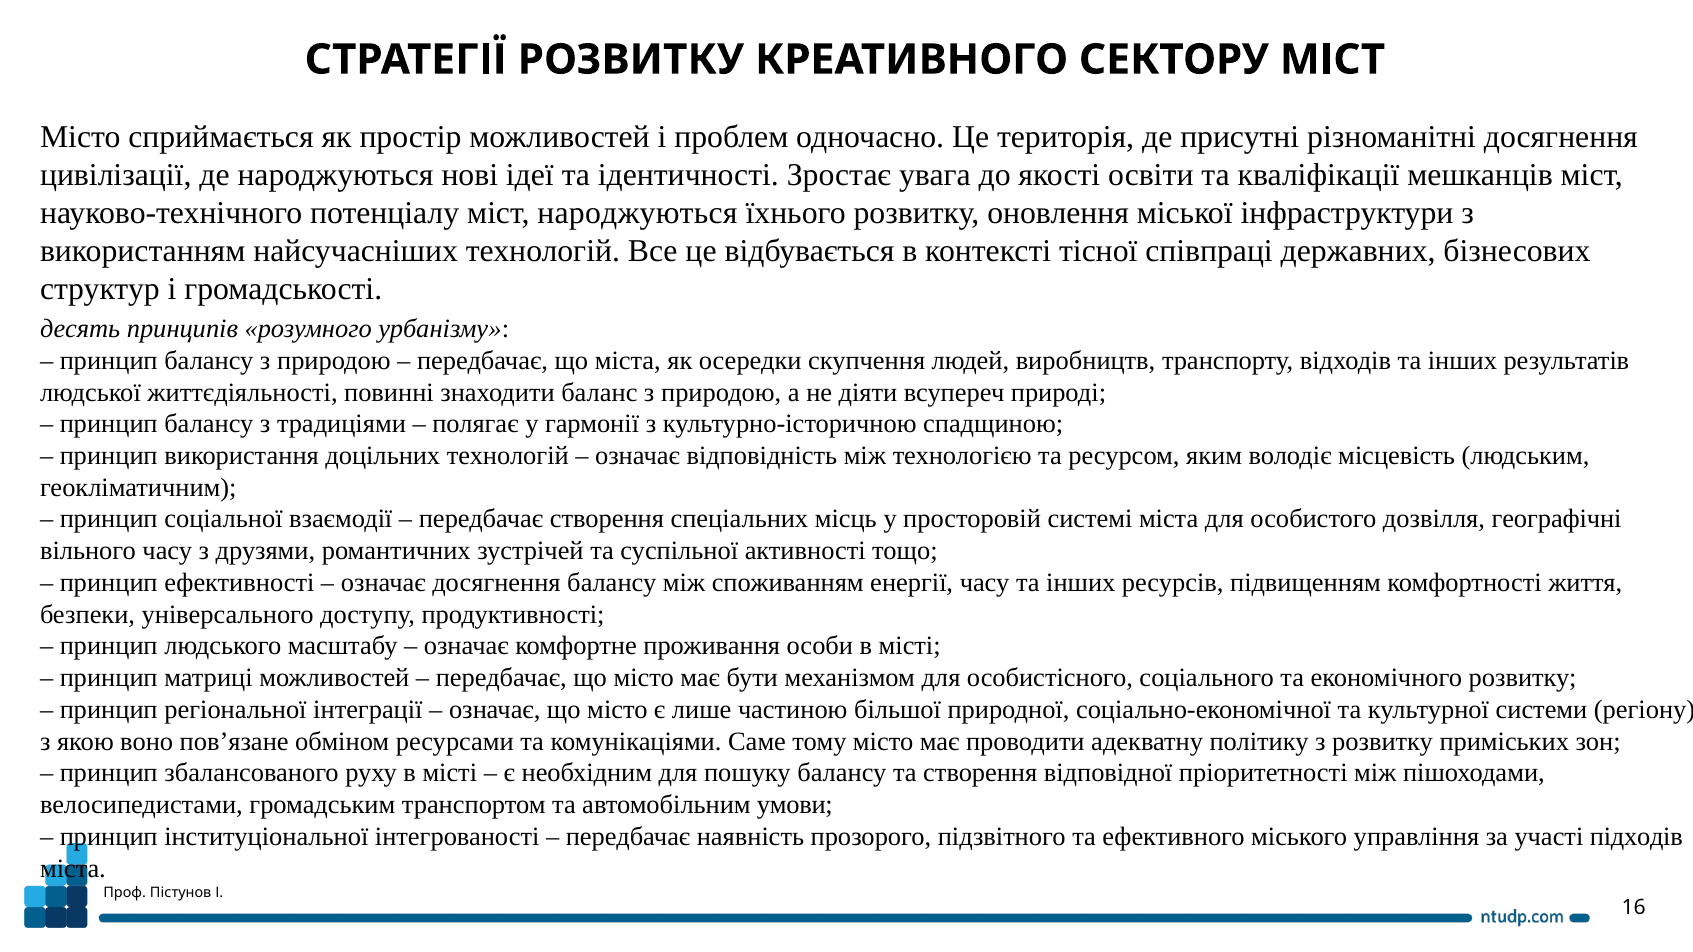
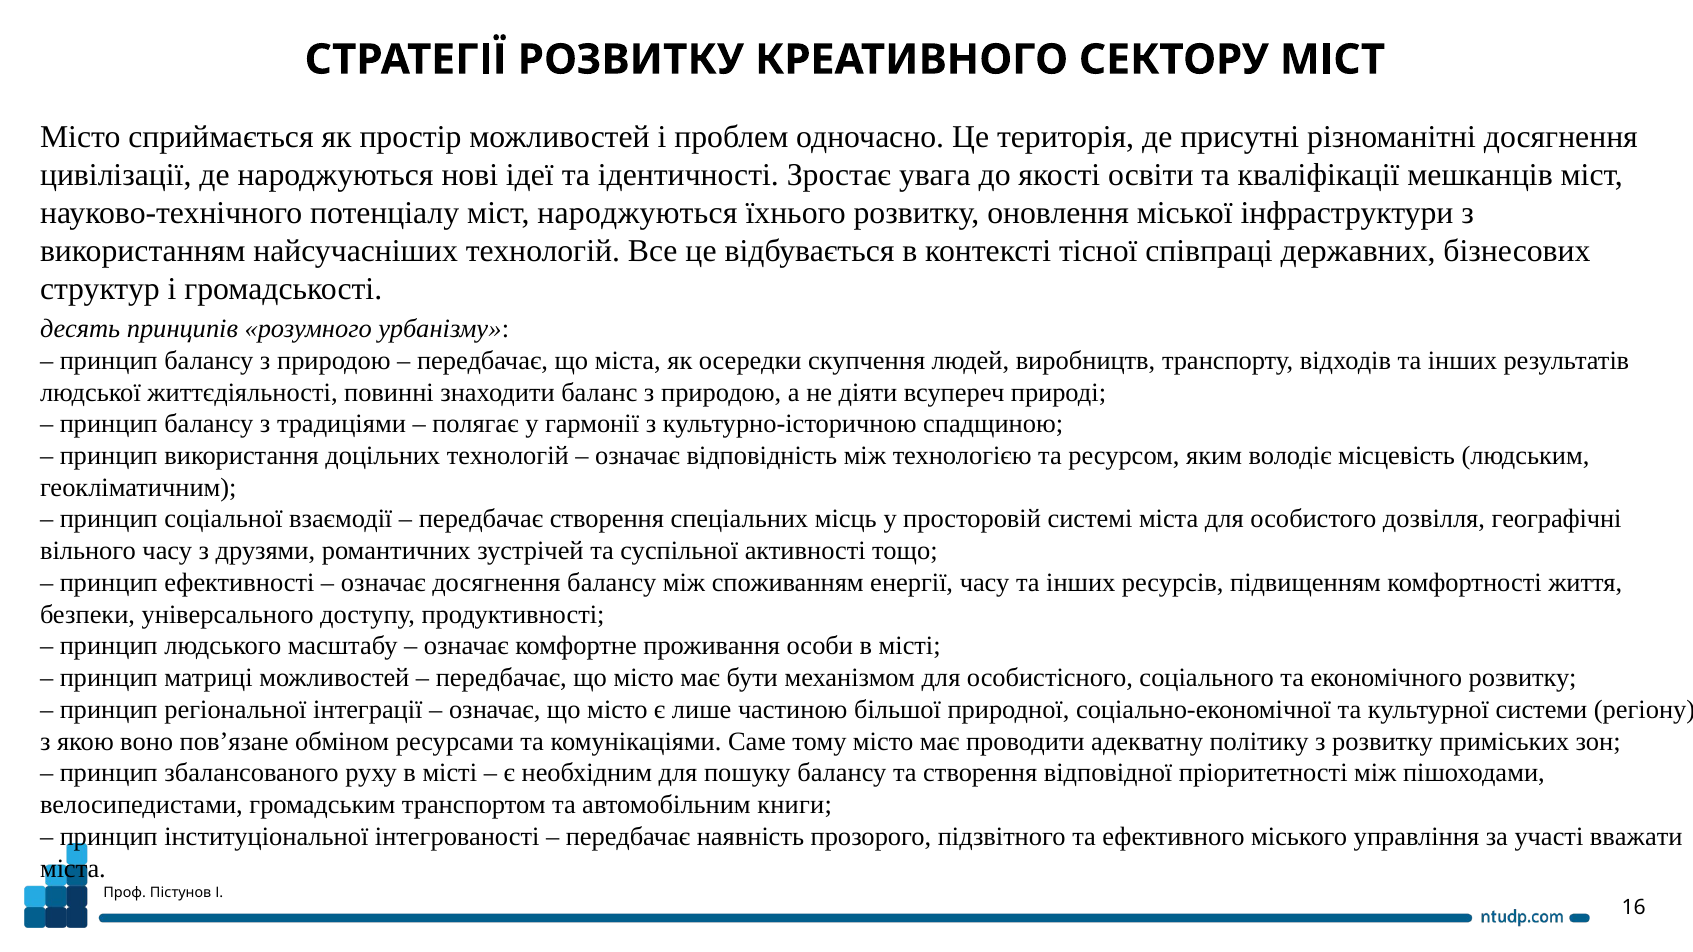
умови: умови -> книги
підходів: підходів -> вважати
